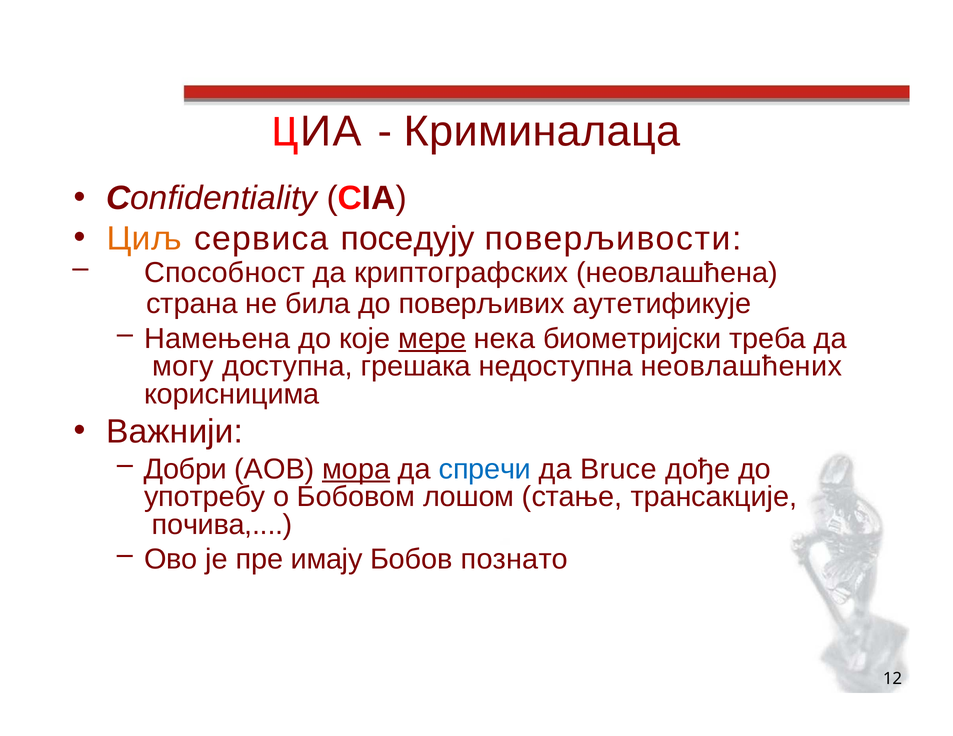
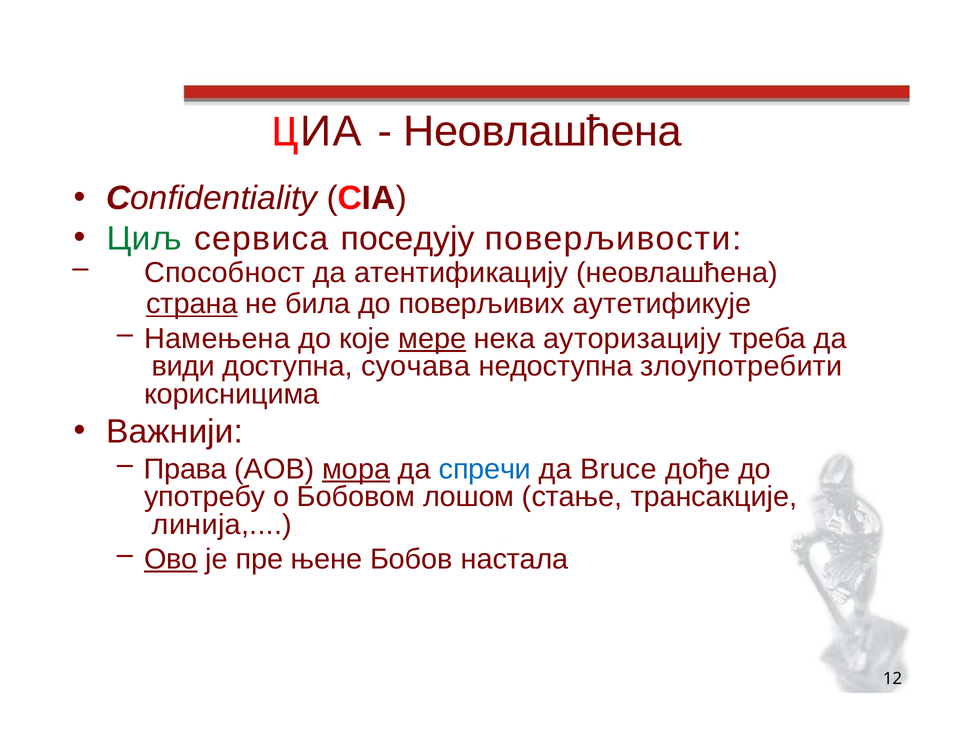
Криминалаца at (542, 132): Криминалаца -> Неовлашћена
Циљ colour: orange -> green
криптографских: криптографских -> aтентификацију
страна underline: none -> present
биометријски: биометријски -> ауторизацију
могу: могу -> види
грешака: грешака -> суочава
неовлашћених: неовлашћених -> злоупотребити
Добри: Добри -> Права
почива: почива -> линија
Ово underline: none -> present
имају: имају -> њене
познато: познато -> настала
